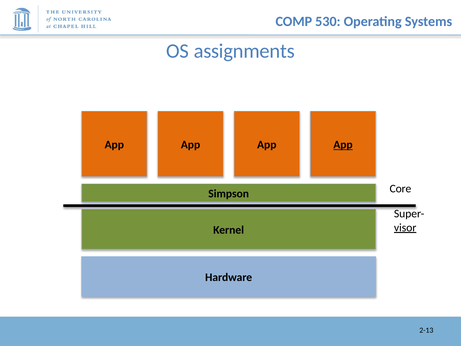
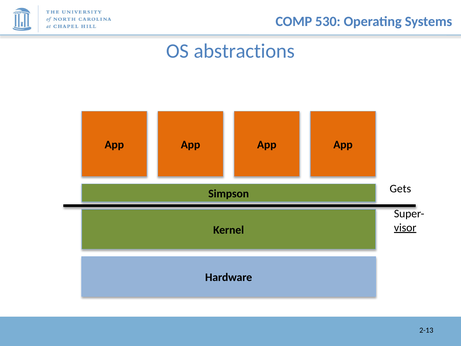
assignments: assignments -> abstractions
App at (343, 145) underline: present -> none
Core: Core -> Gets
